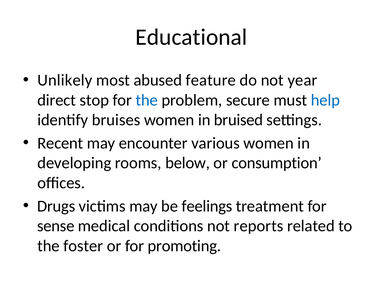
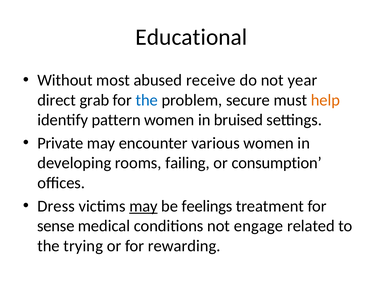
Unlikely: Unlikely -> Without
feature: feature -> receive
stop: stop -> grab
help colour: blue -> orange
bruises: bruises -> pattern
Recent: Recent -> Private
below: below -> failing
Drugs: Drugs -> Dress
may at (143, 206) underline: none -> present
reports: reports -> engage
foster: foster -> trying
promoting: promoting -> rewarding
